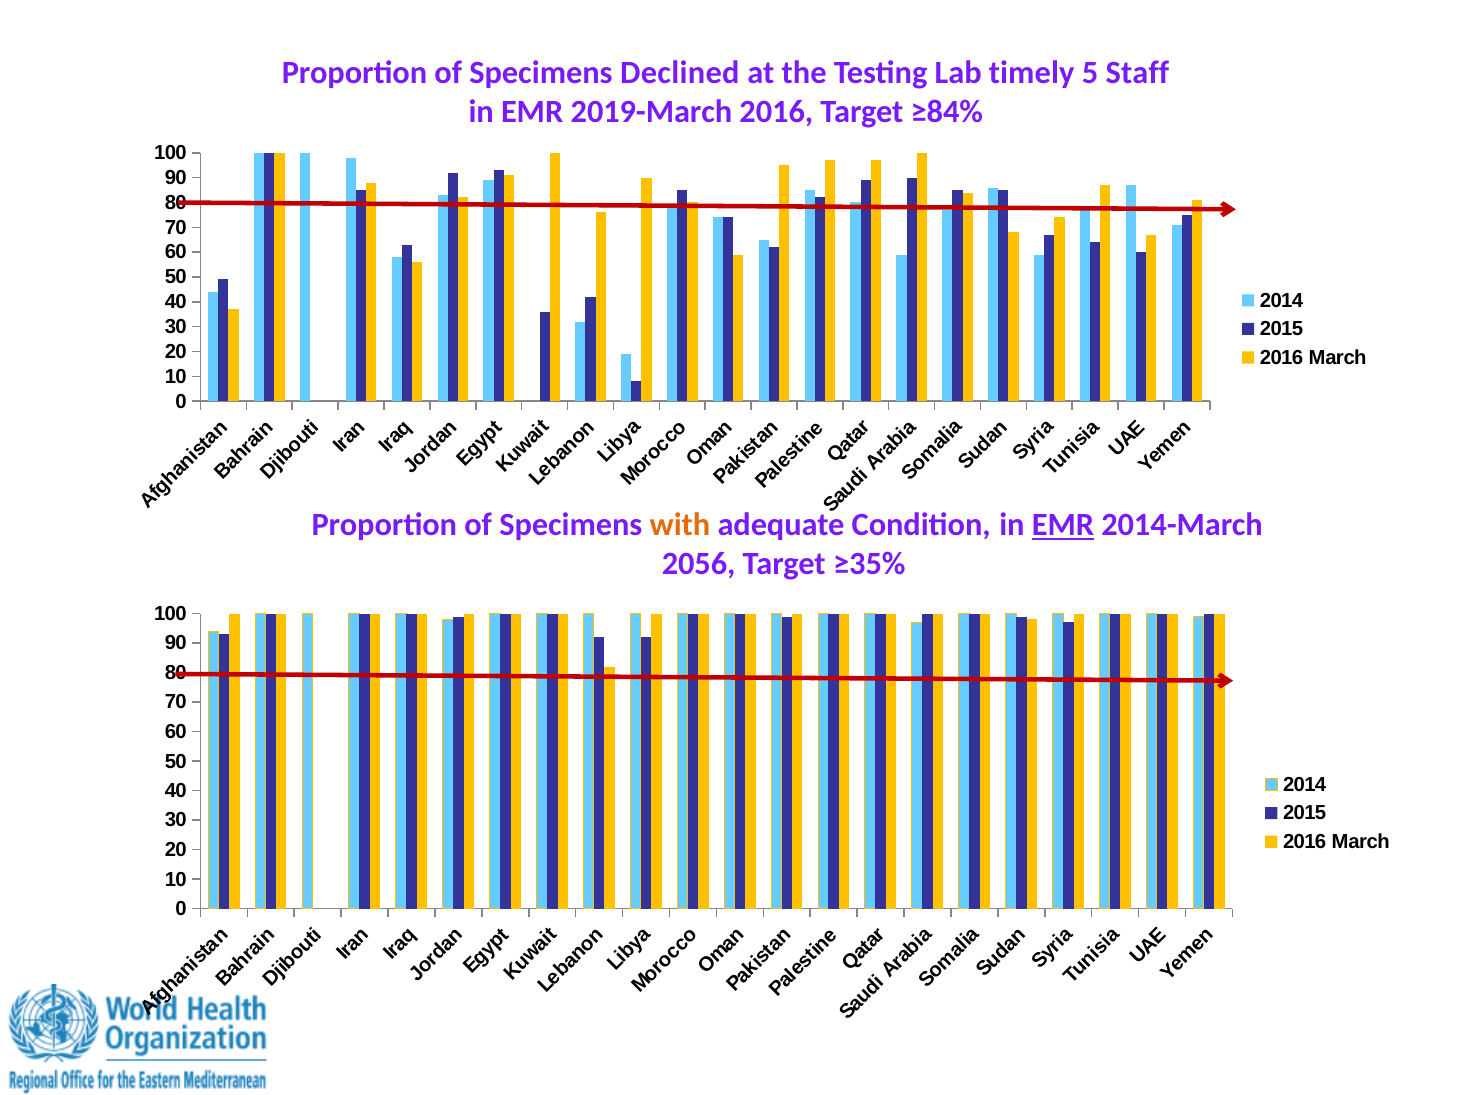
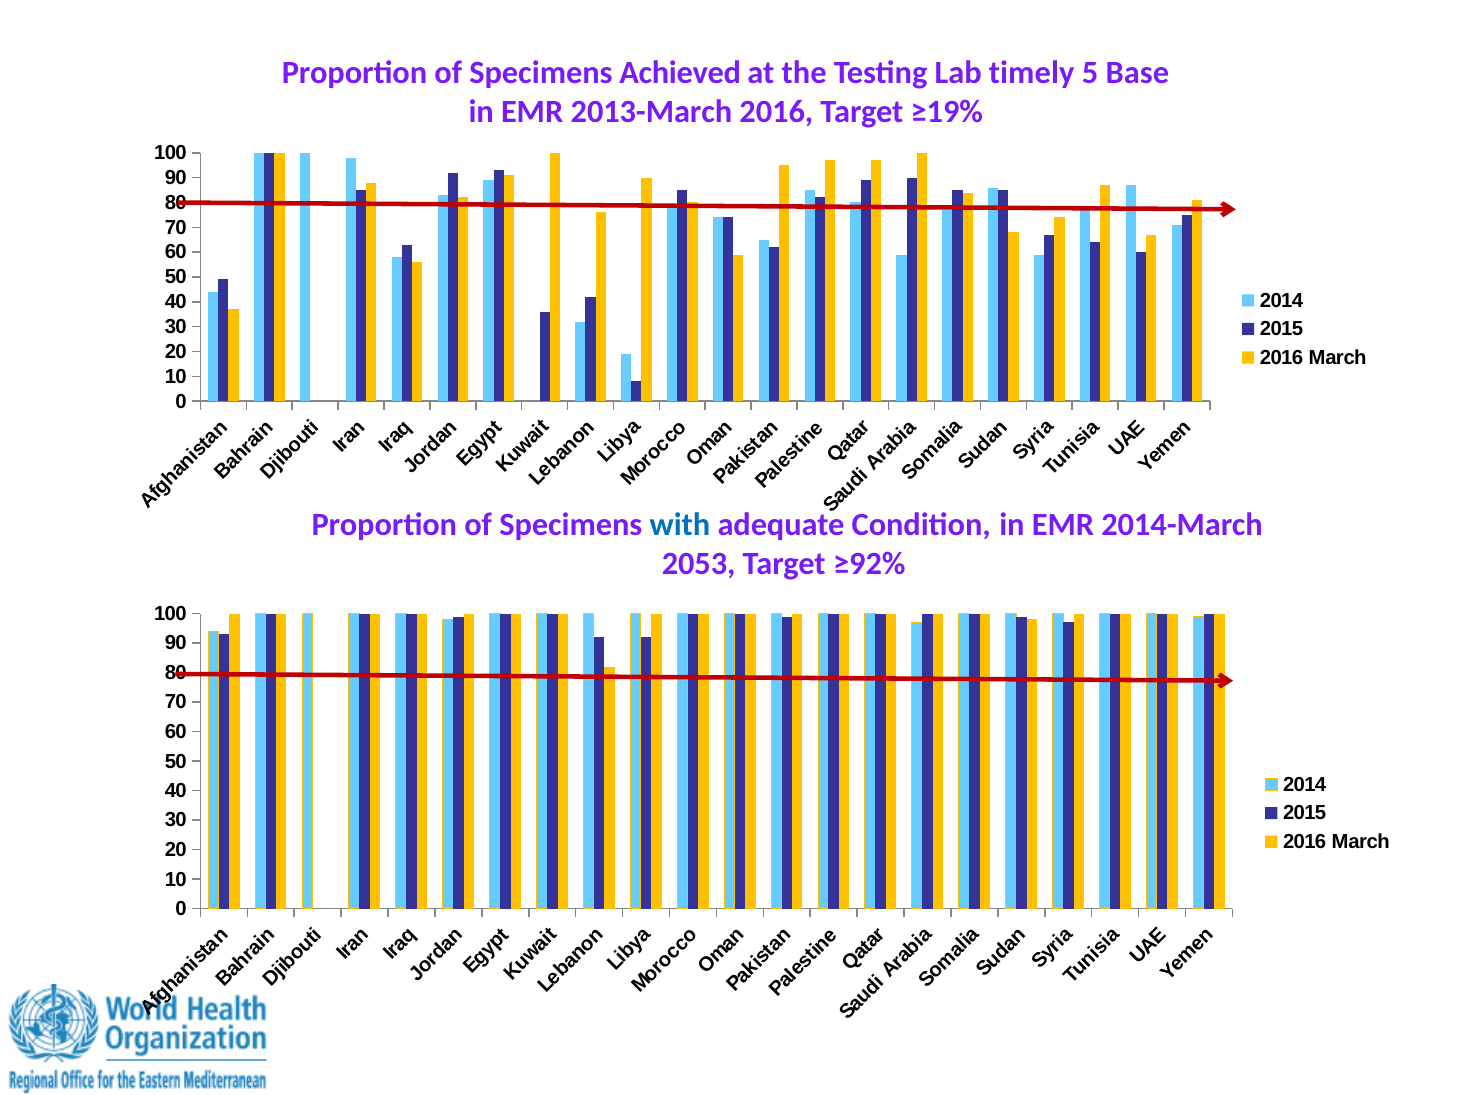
Declined: Declined -> Achieved
Staff: Staff -> Base
2019-March: 2019-March -> 2013-March
≥84%: ≥84% -> ≥19%
with colour: orange -> blue
EMR at (1063, 525) underline: present -> none
2056: 2056 -> 2053
≥35%: ≥35% -> ≥92%
